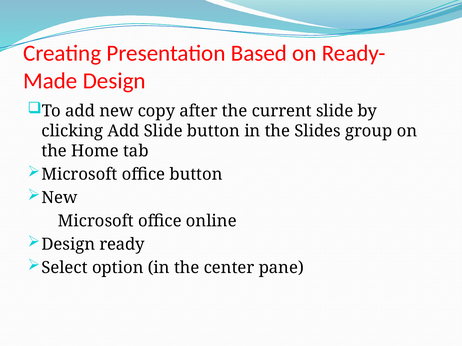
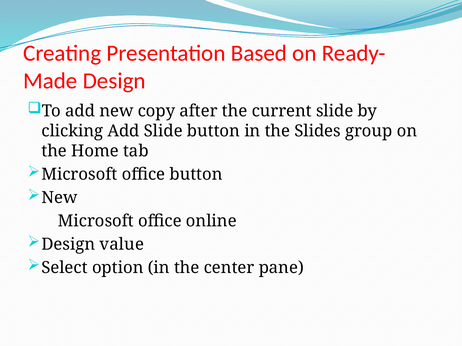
ready: ready -> value
